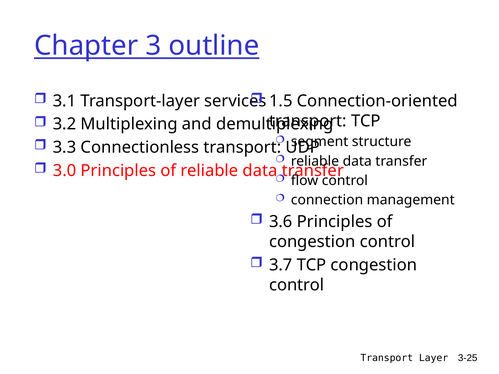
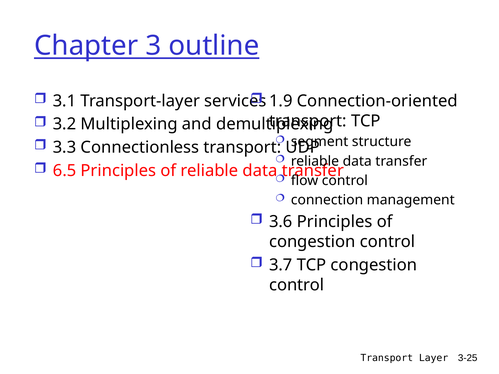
1.5: 1.5 -> 1.9
3.0: 3.0 -> 6.5
